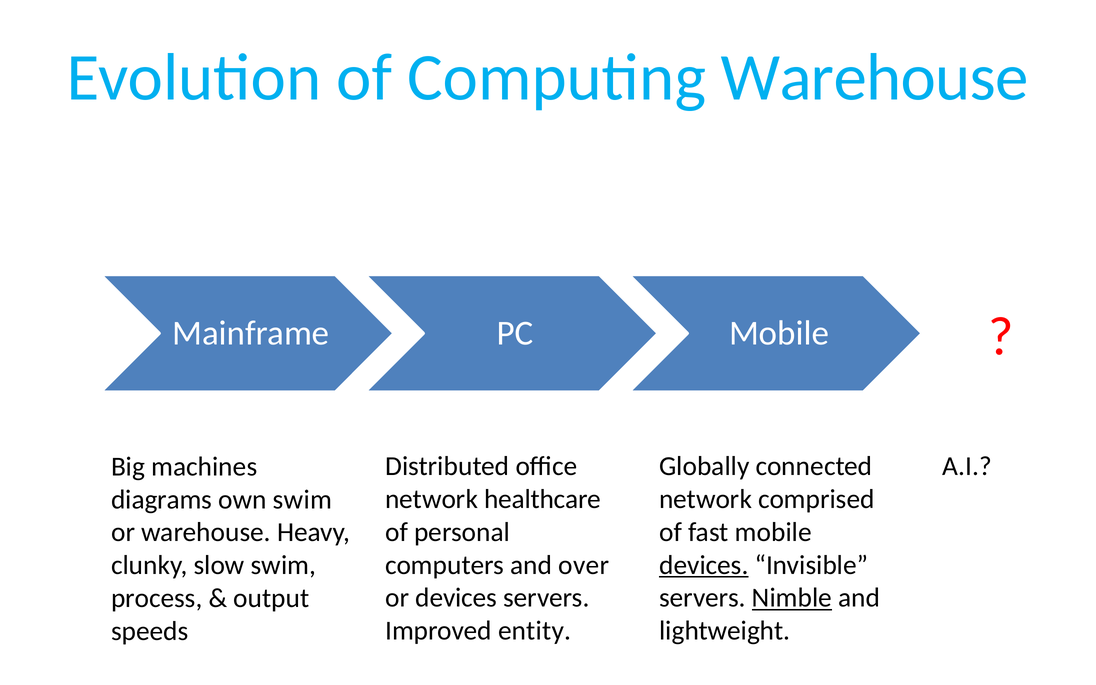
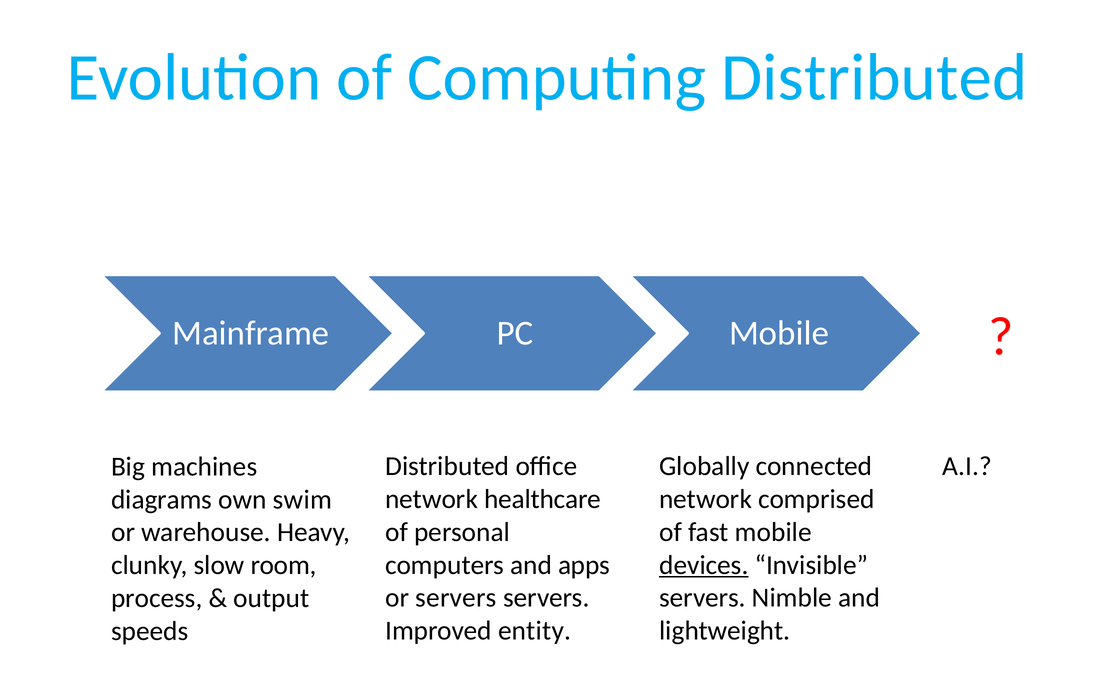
Computing Warehouse: Warehouse -> Distributed
over: over -> apps
slow swim: swim -> room
or devices: devices -> servers
Nimble underline: present -> none
